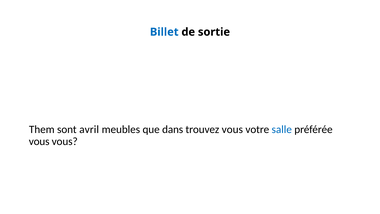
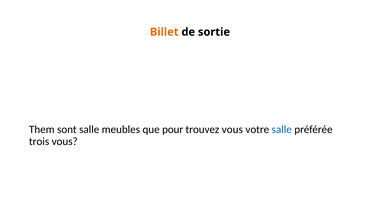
Billet colour: blue -> orange
sont avril: avril -> salle
dans: dans -> pour
vous at (39, 141): vous -> trois
